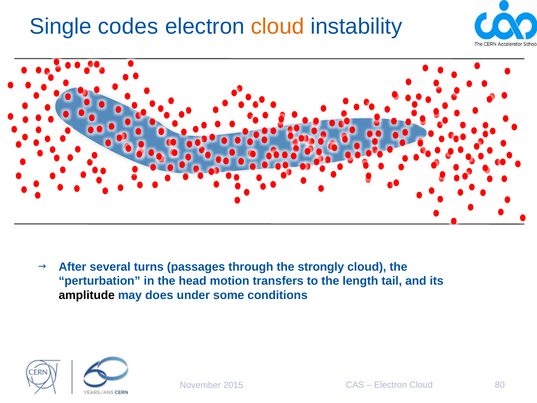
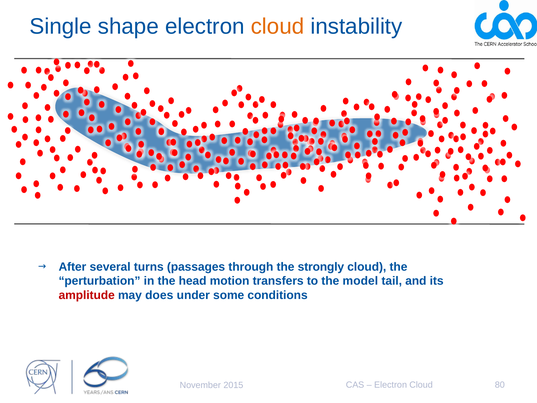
codes: codes -> shape
length: length -> model
amplitude colour: black -> red
